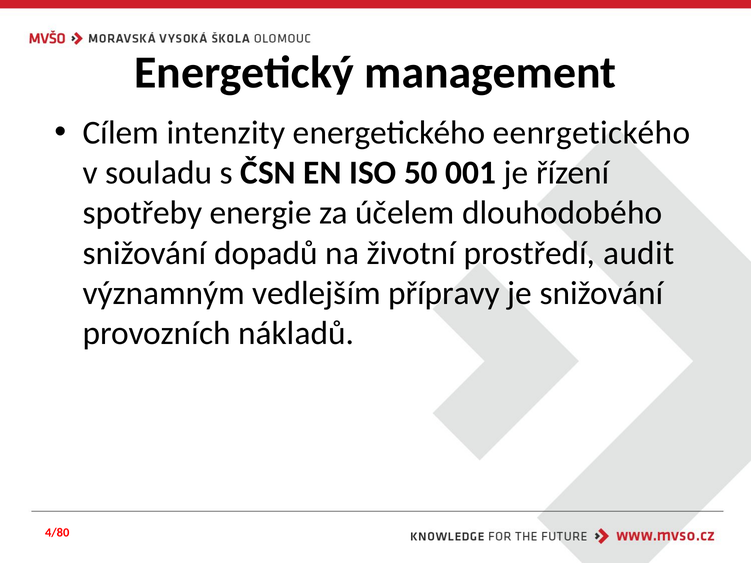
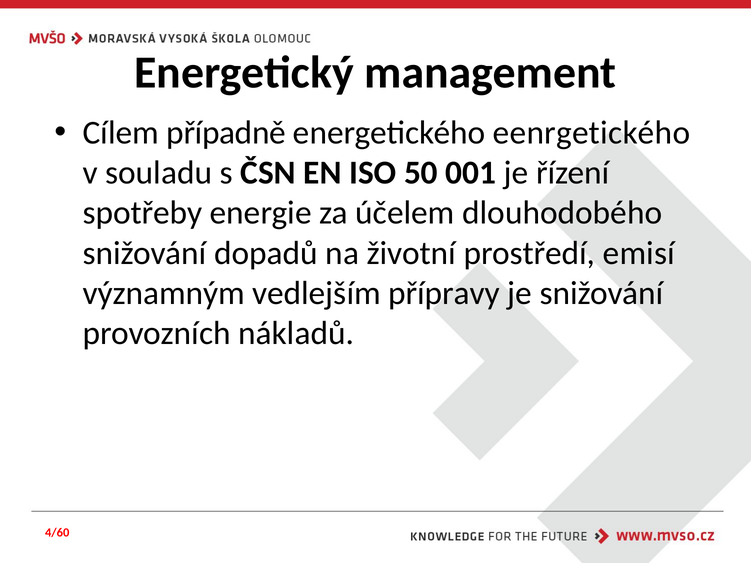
intenzity: intenzity -> případně
audit: audit -> emisí
4/80: 4/80 -> 4/60
